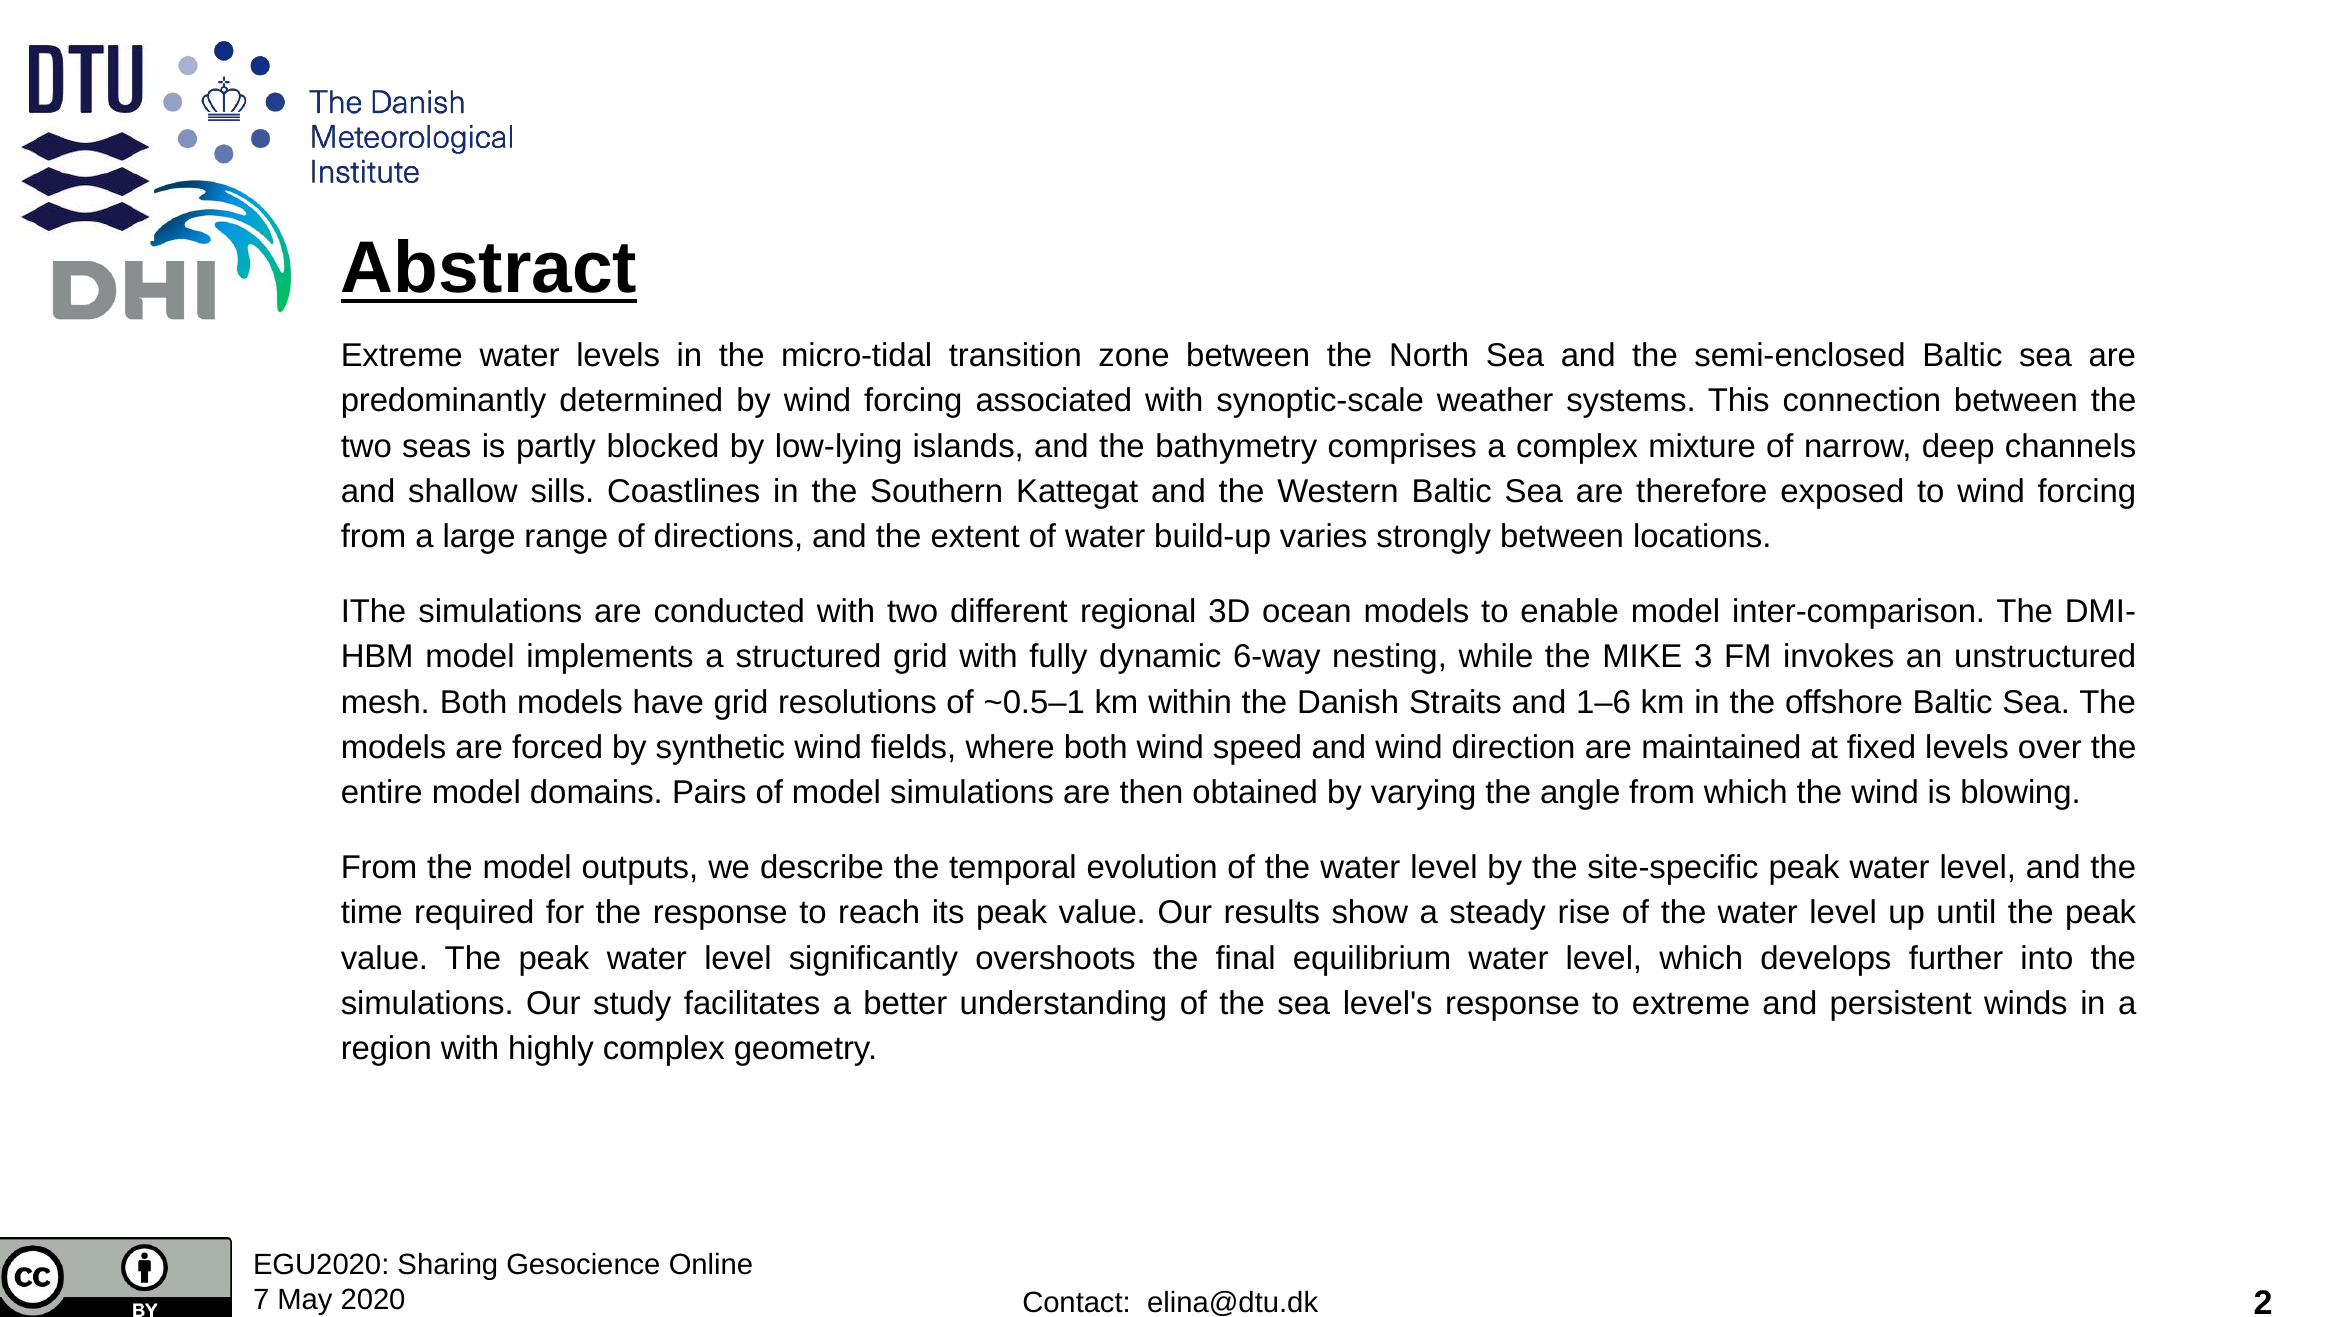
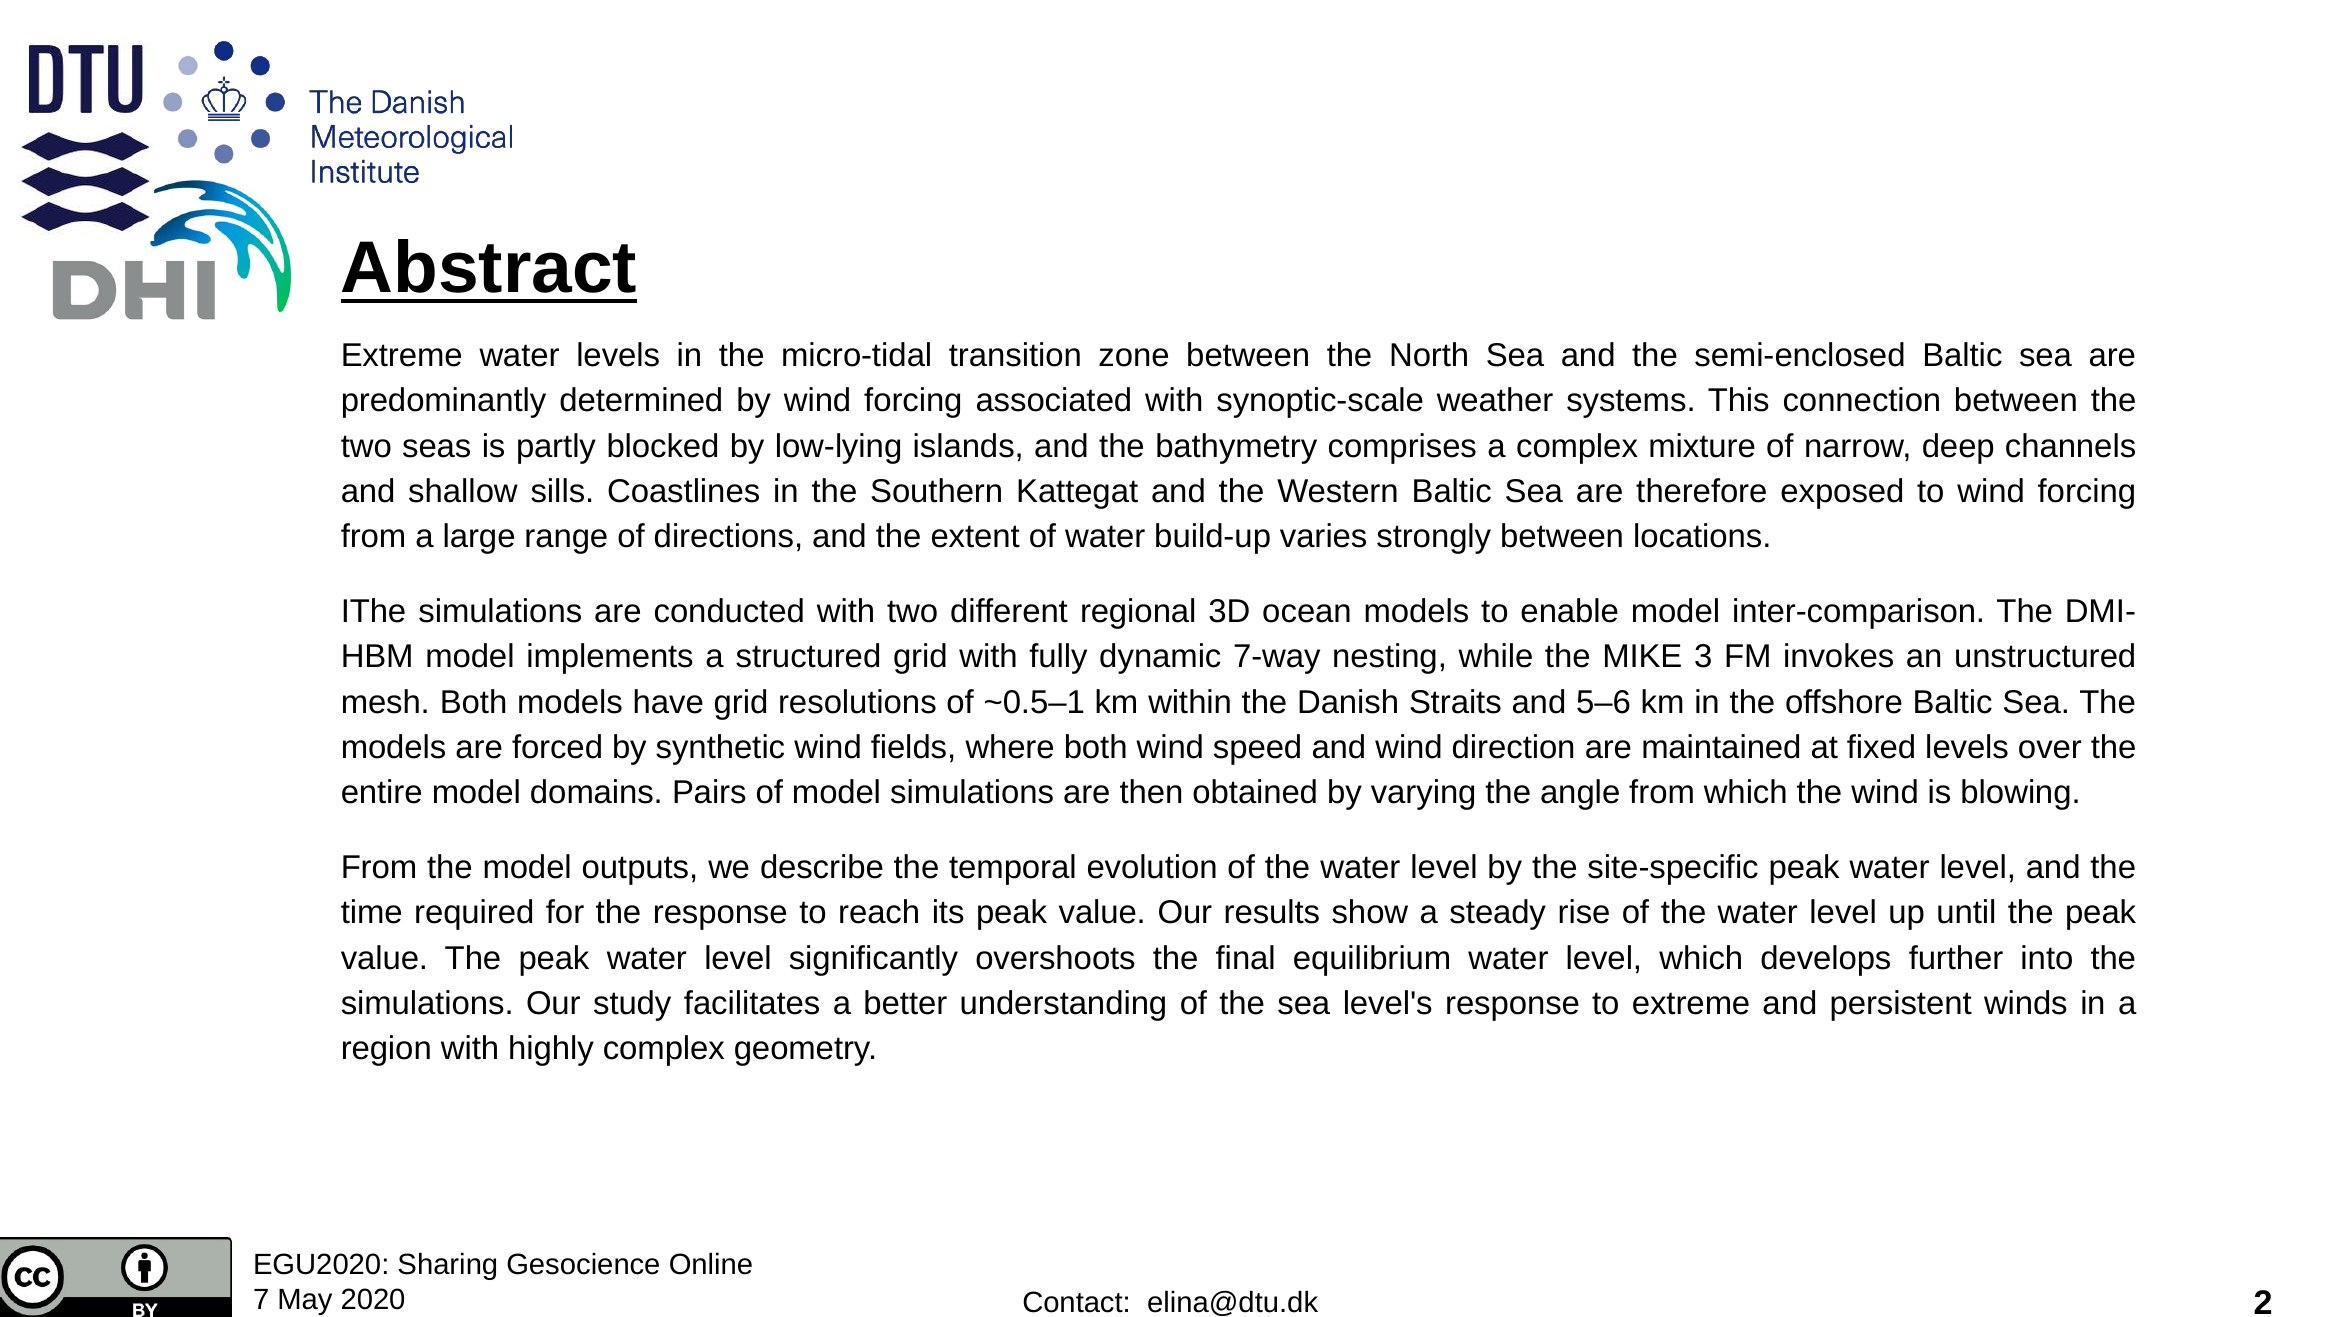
6-way: 6-way -> 7-way
1–6: 1–6 -> 5–6
